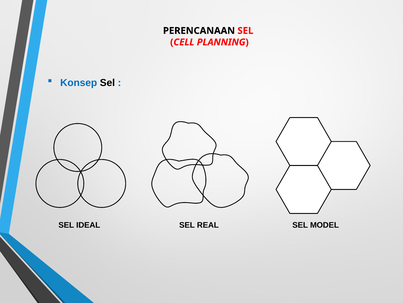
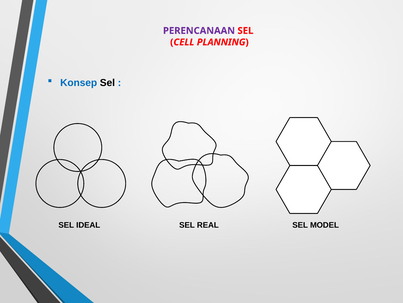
PERENCANAAN colour: black -> purple
